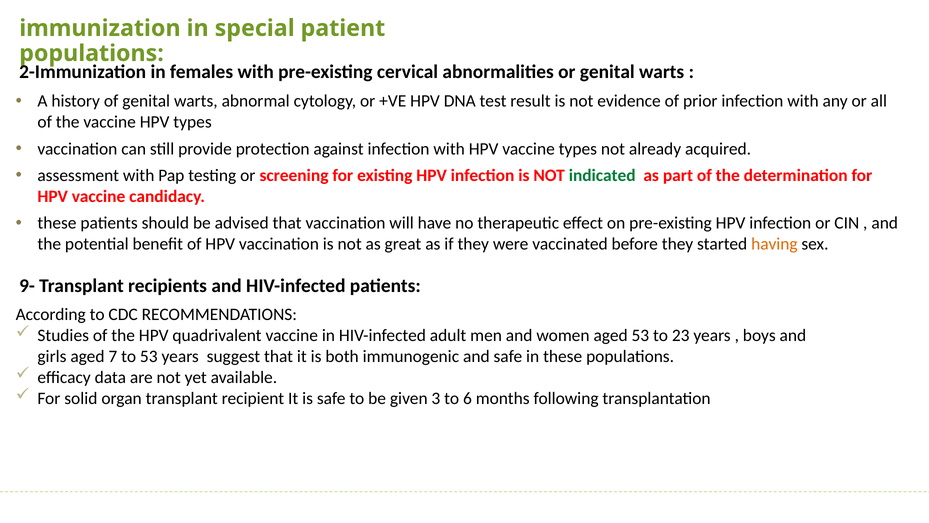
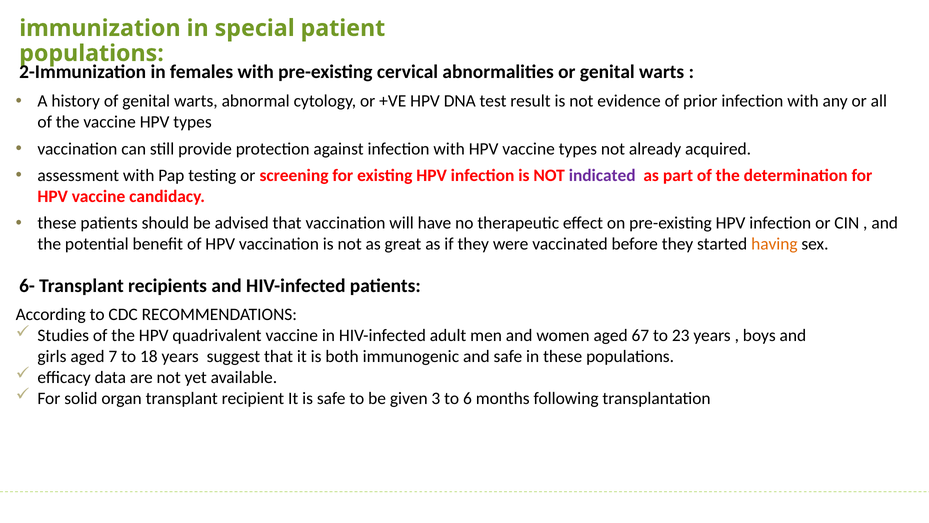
indicated colour: green -> purple
9-: 9- -> 6-
aged 53: 53 -> 67
to 53: 53 -> 18
